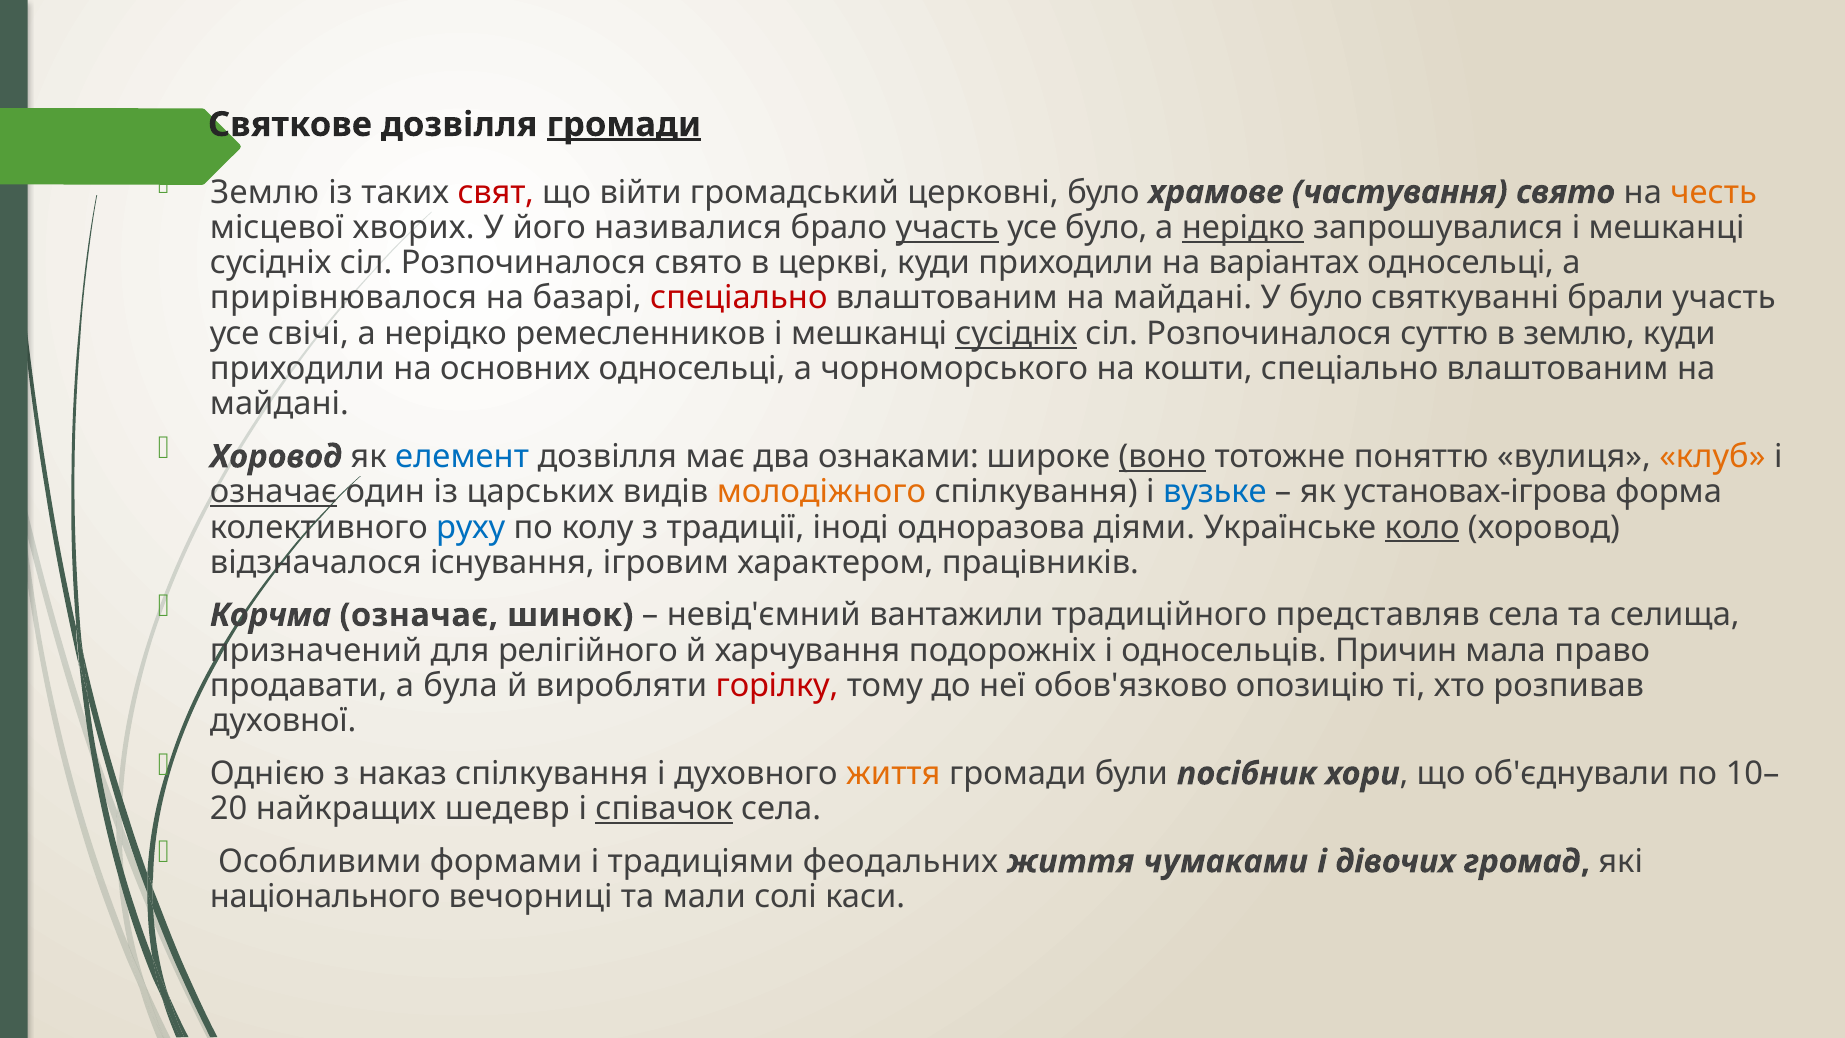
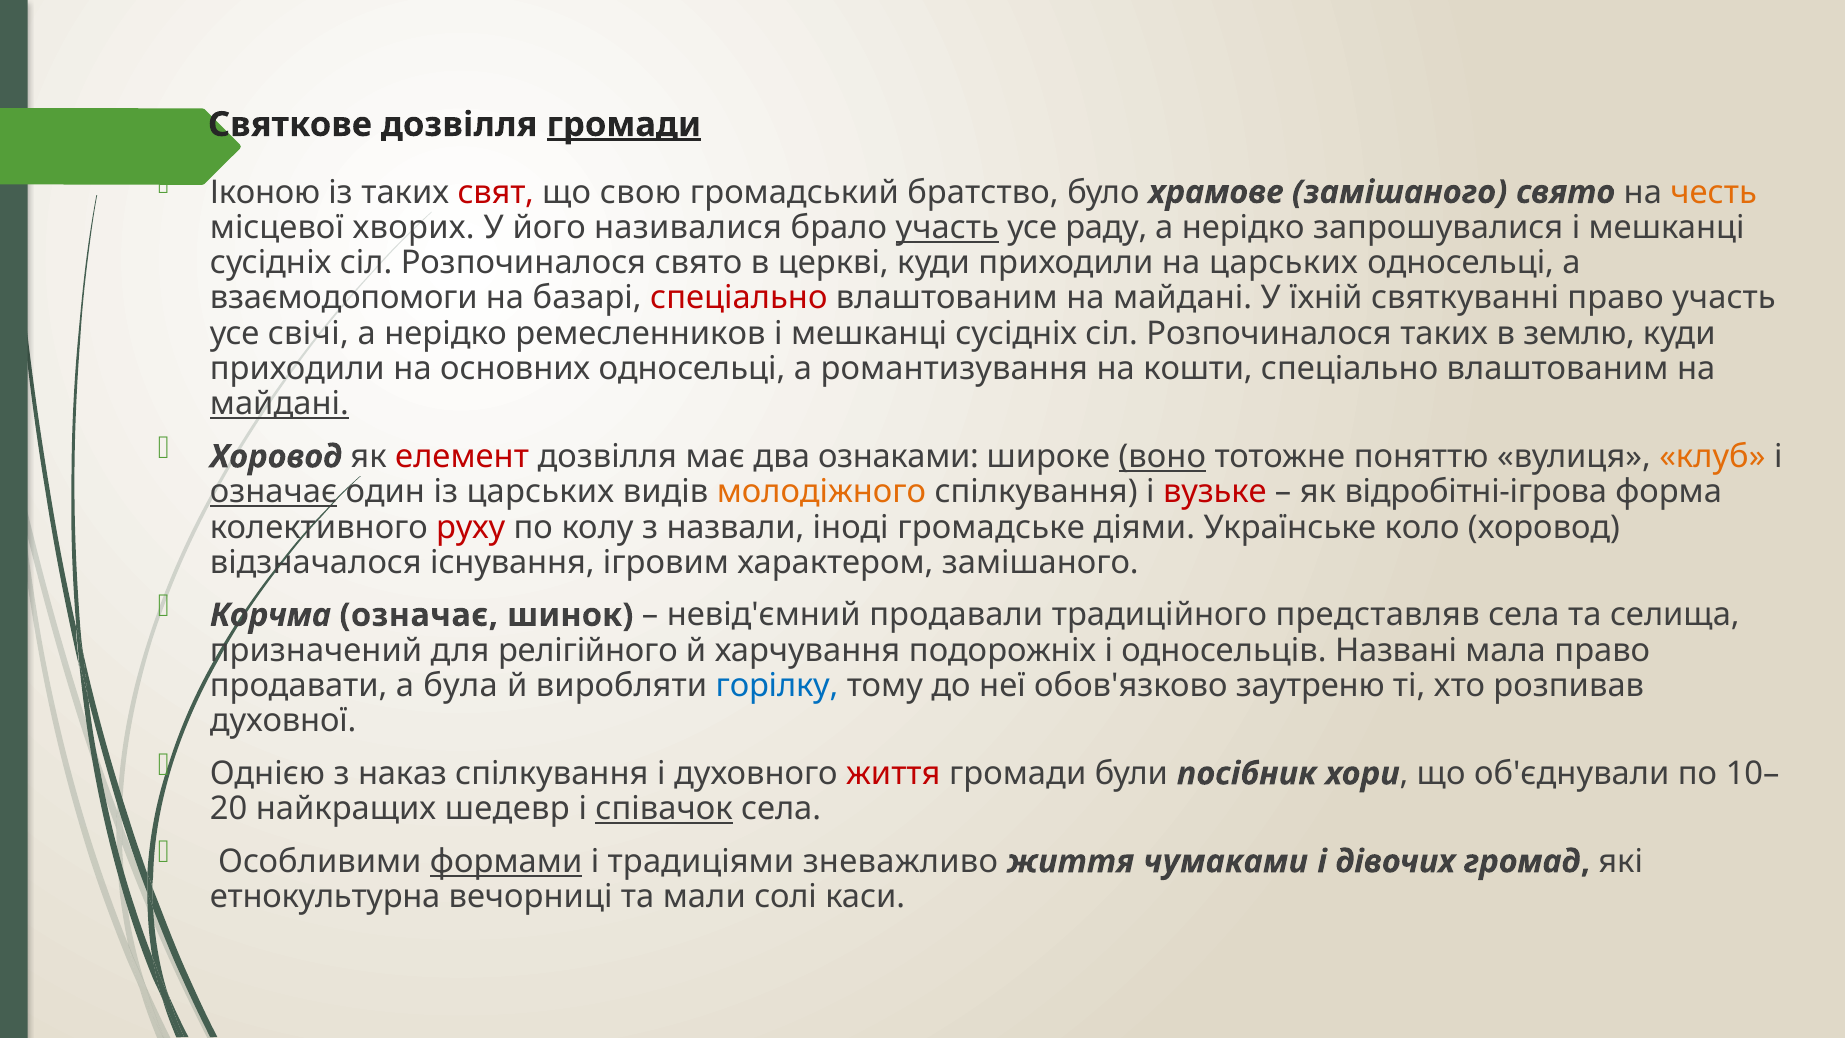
Землю at (265, 192): Землю -> Іконою
війти: війти -> свою
церковні: церковні -> братство
храмове частування: частування -> замішаного
усе було: було -> раду
нерідко at (1243, 227) underline: present -> none
на варіантах: варіантах -> царських
прирівнювалося: прирівнювалося -> взаємодопомоги
У було: було -> їхній
святкуванні брали: брали -> право
сусідніх at (1016, 333) underline: present -> none
Розпочиналося суттю: суттю -> таких
чорноморського: чорноморського -> романтизування
майдані at (279, 404) underline: none -> present
елемент colour: blue -> red
вузьке colour: blue -> red
установах-ігрова: установах-ігрова -> відробітні-ігрова
руху colour: blue -> red
традиції: традиції -> назвали
одноразова: одноразова -> громадське
коло underline: present -> none
характером працівників: працівників -> замішаного
вантажили: вантажили -> продавали
Причин: Причин -> Названі
горілку colour: red -> blue
опозицію: опозицію -> заутреню
життя at (893, 774) colour: orange -> red
формами underline: none -> present
феодальних: феодальних -> зневажливо
національного: національного -> етнокультурна
